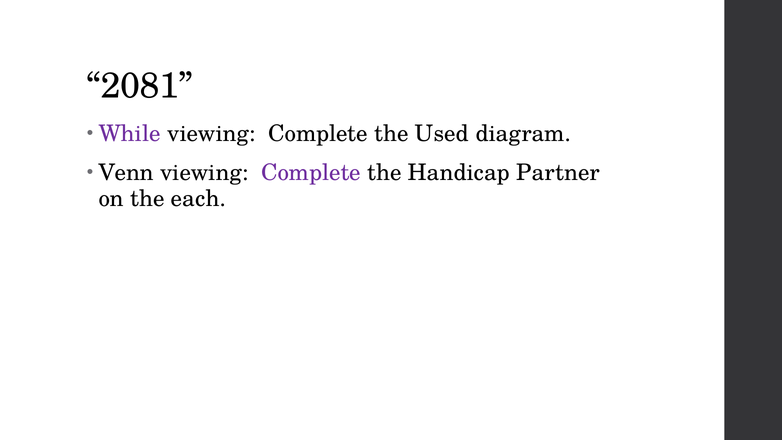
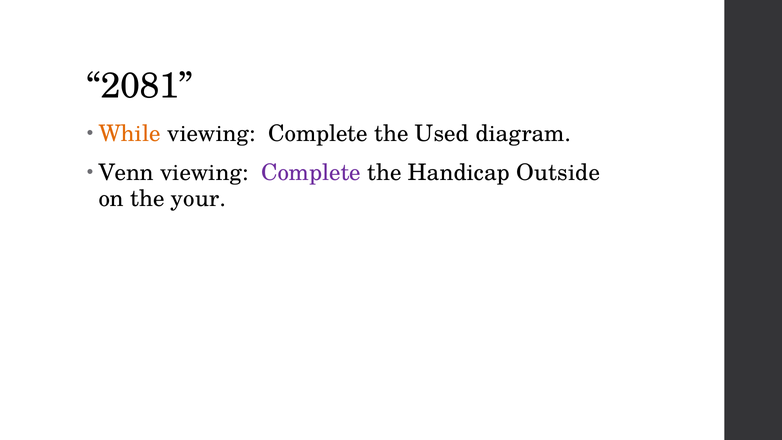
While colour: purple -> orange
Partner: Partner -> Outside
each: each -> your
